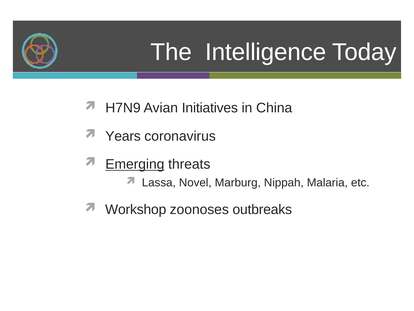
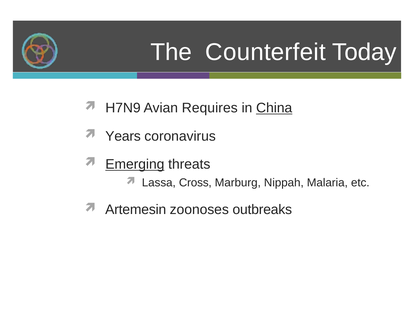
Intelligence: Intelligence -> Counterfeit
Initiatives: Initiatives -> Requires
China underline: none -> present
Novel: Novel -> Cross
Workshop: Workshop -> Artemesin
